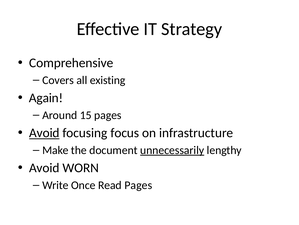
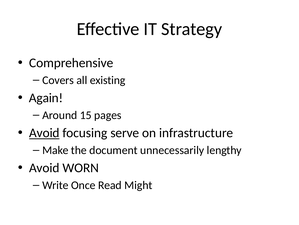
focus: focus -> serve
unnecessarily underline: present -> none
Read Pages: Pages -> Might
